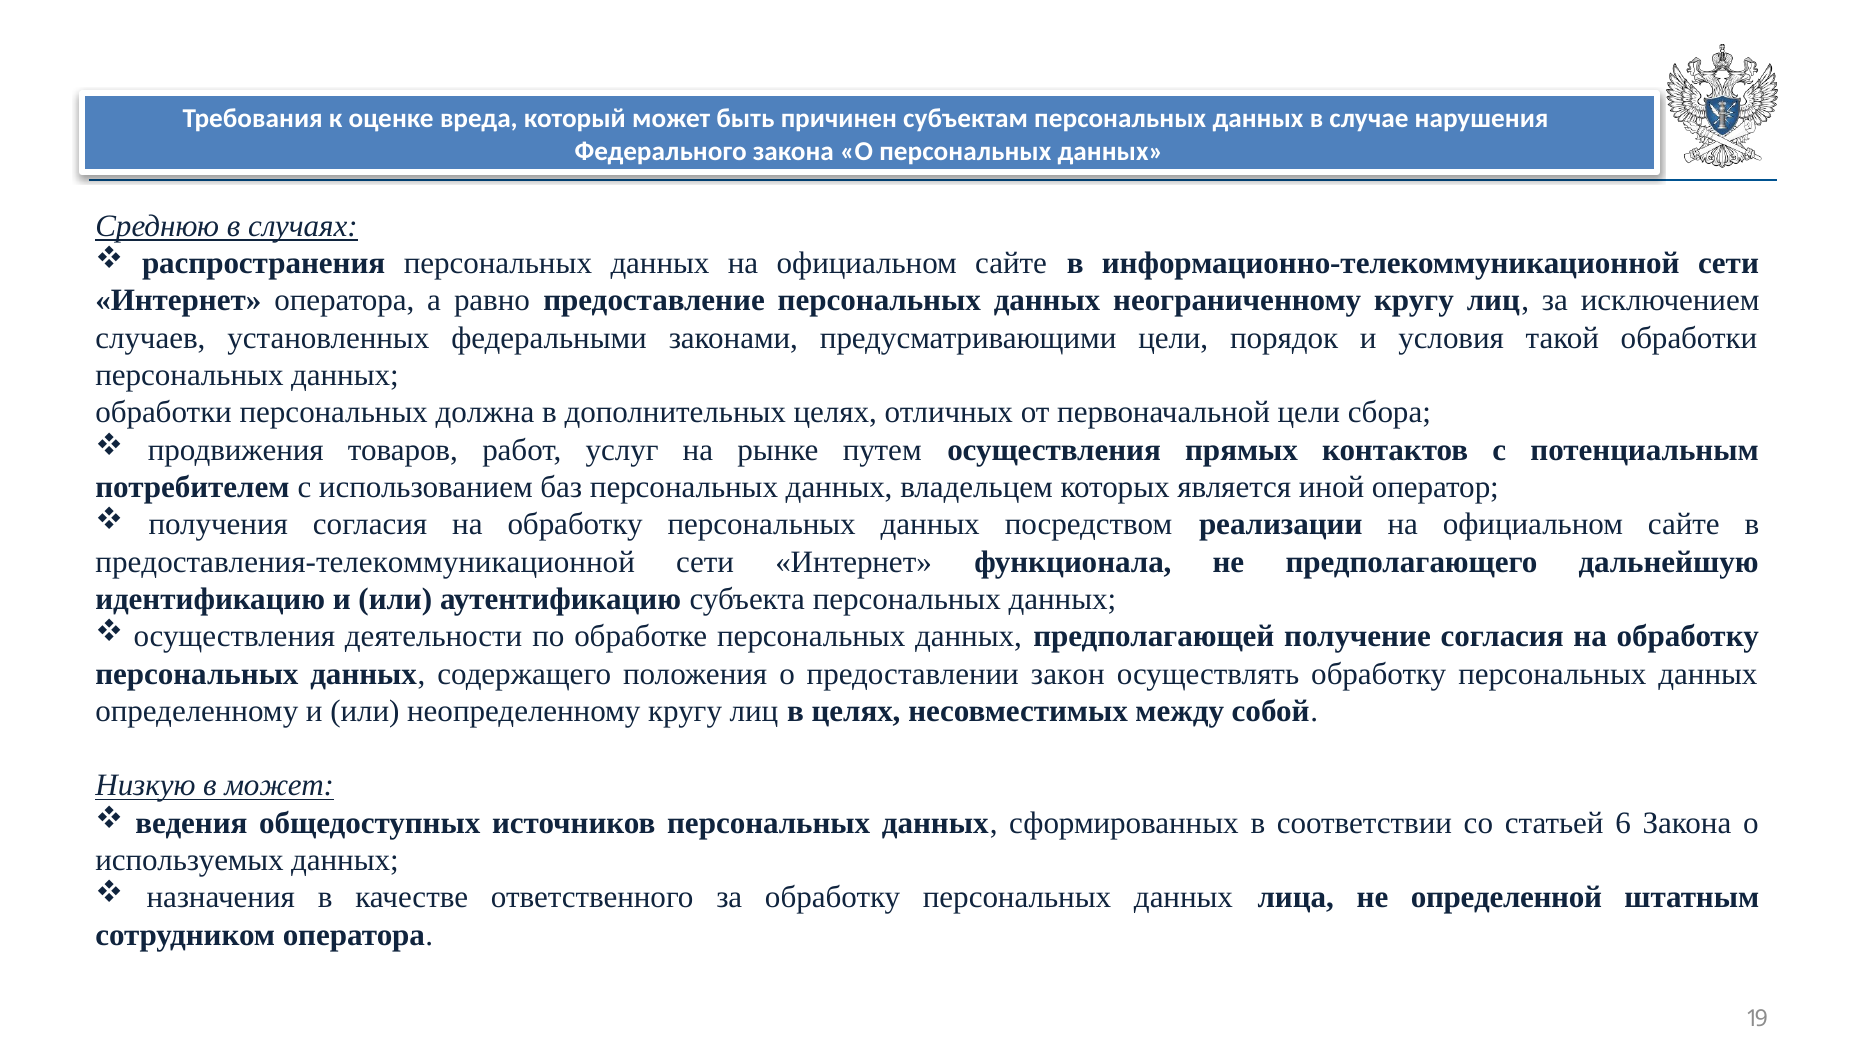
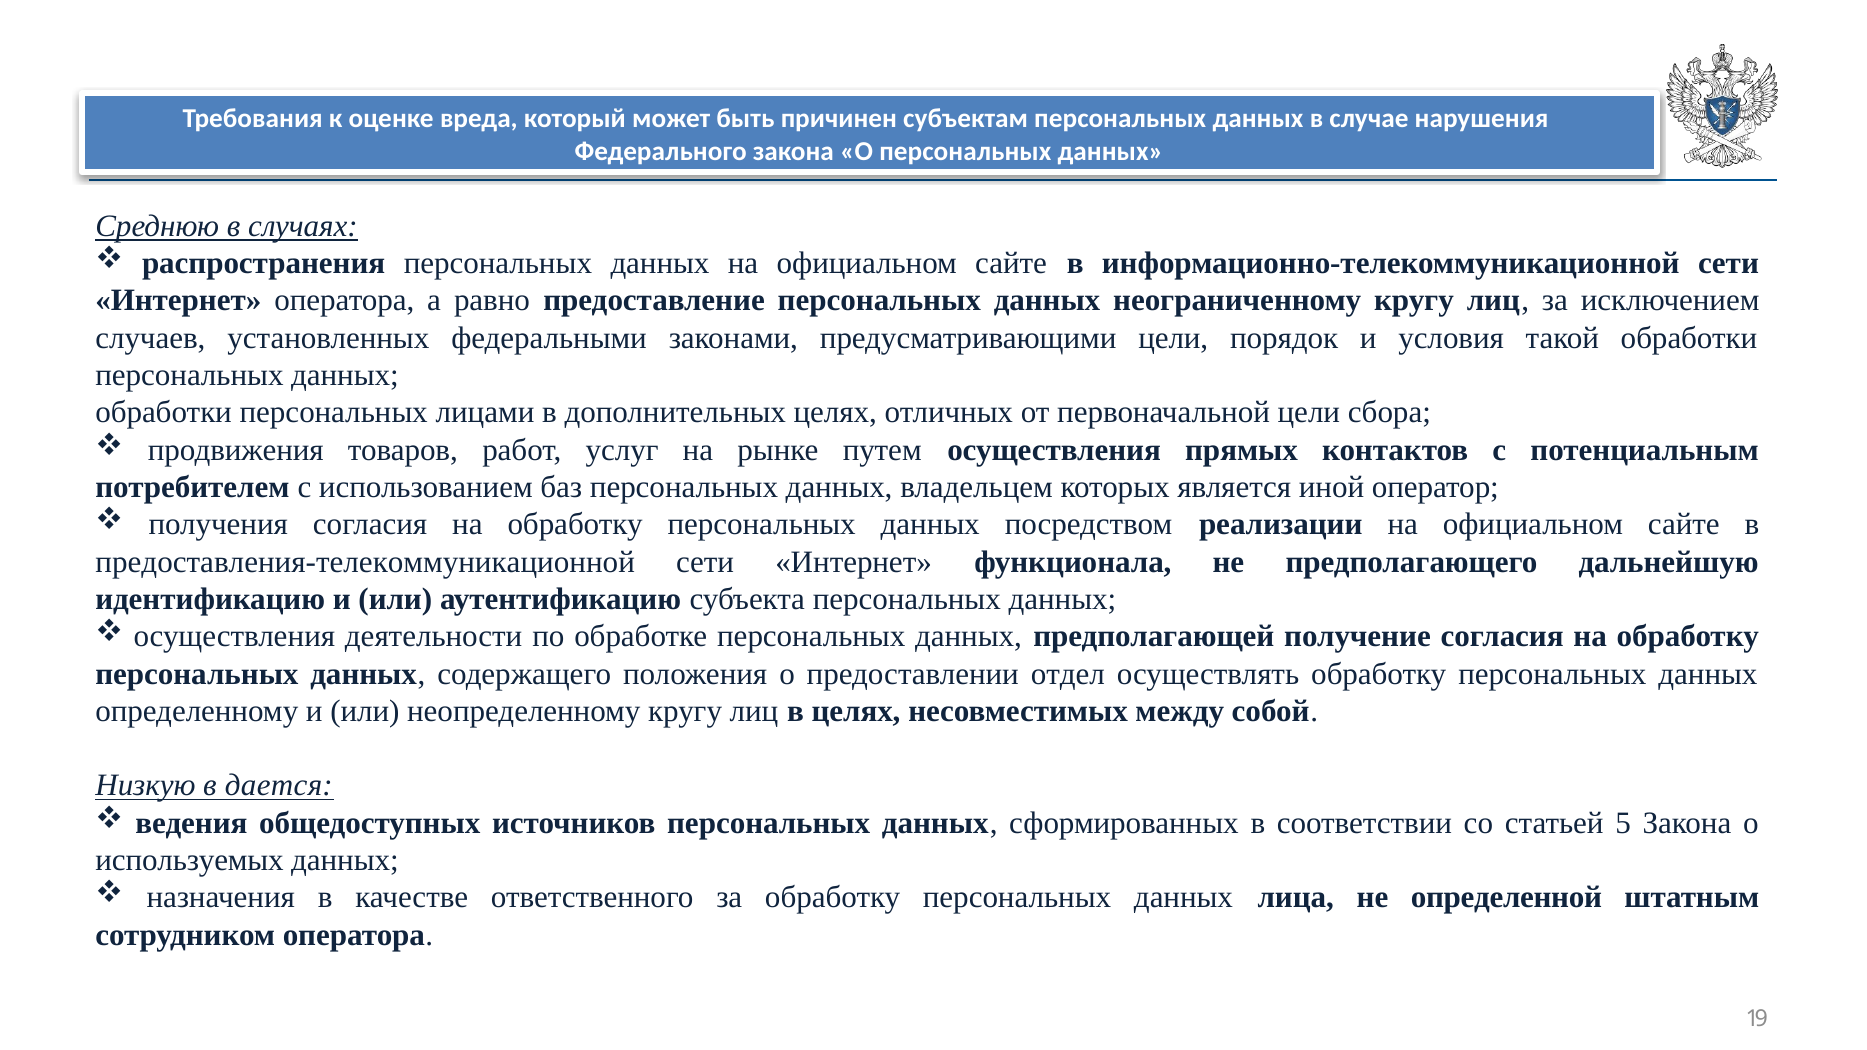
должна: должна -> лицами
закон: закон -> отдел
в может: может -> дается
6: 6 -> 5
